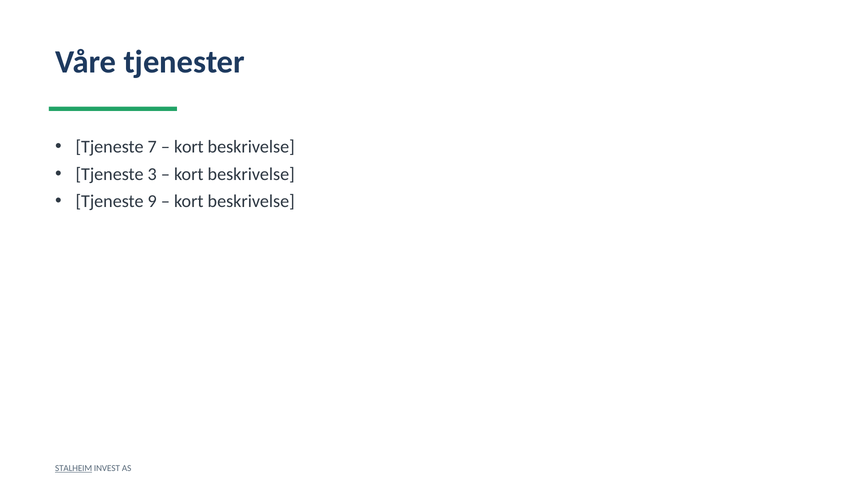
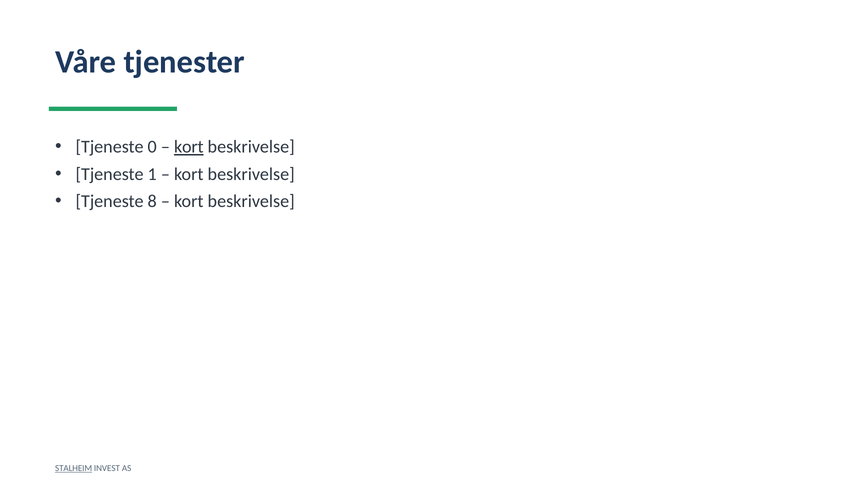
7: 7 -> 0
kort at (189, 147) underline: none -> present
3: 3 -> 1
9: 9 -> 8
